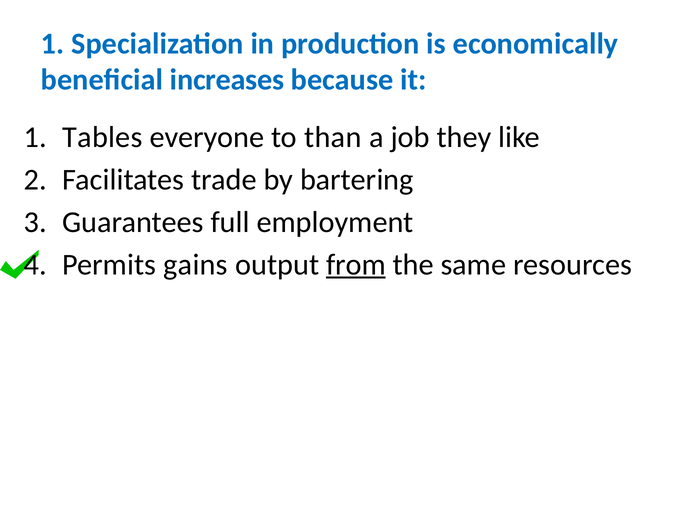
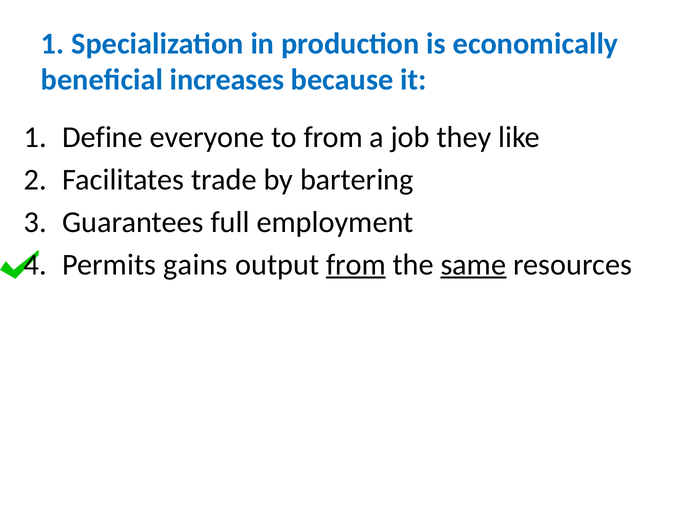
Tables: Tables -> Define
to than: than -> from
same underline: none -> present
